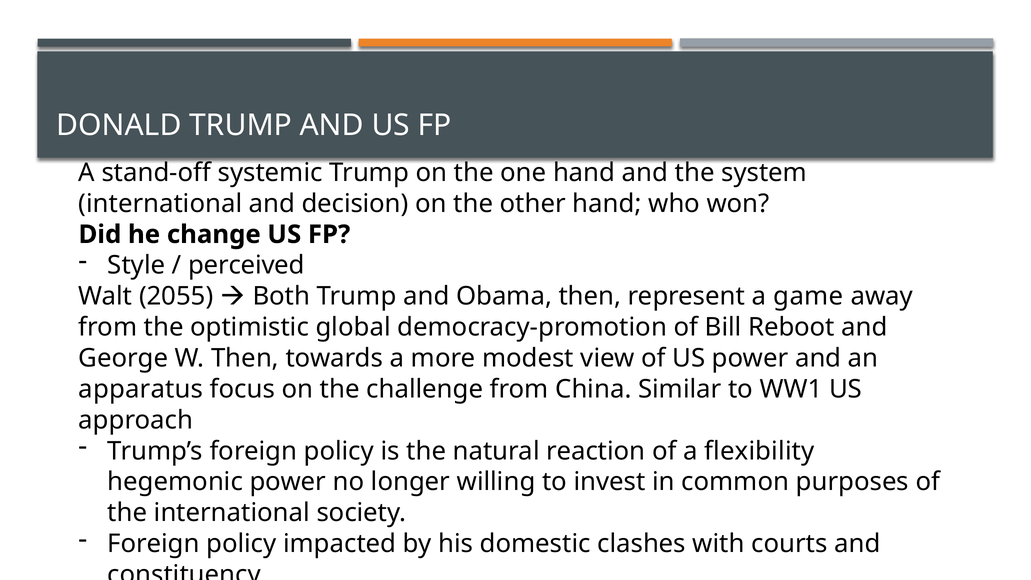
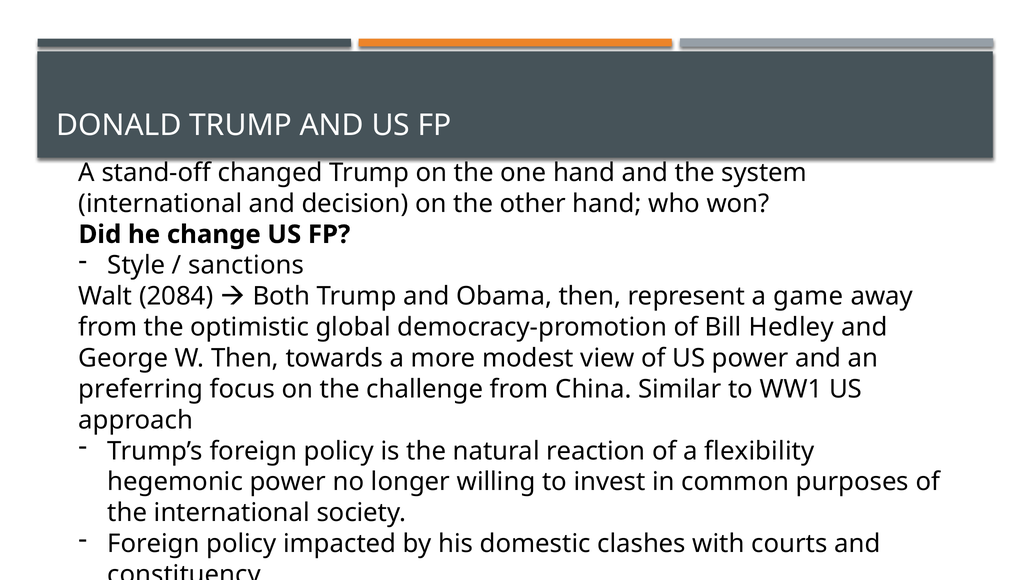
systemic: systemic -> changed
perceived: perceived -> sanctions
2055: 2055 -> 2084
Reboot: Reboot -> Hedley
apparatus: apparatus -> preferring
